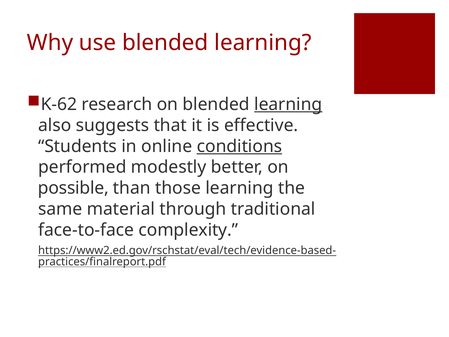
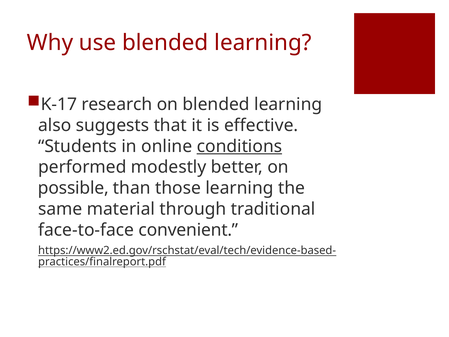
K-62: K-62 -> K-17
learning at (288, 104) underline: present -> none
complexity: complexity -> convenient
